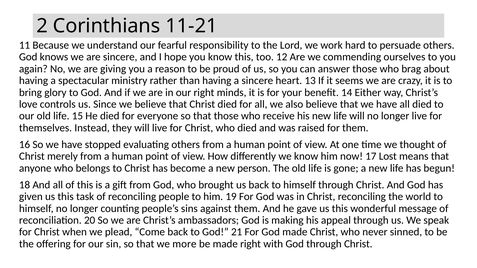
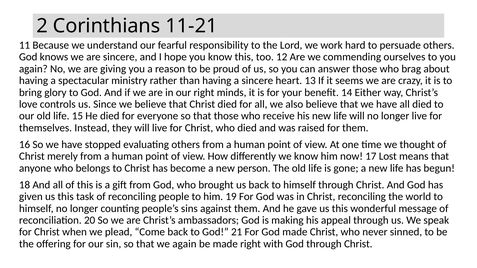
we more: more -> again
